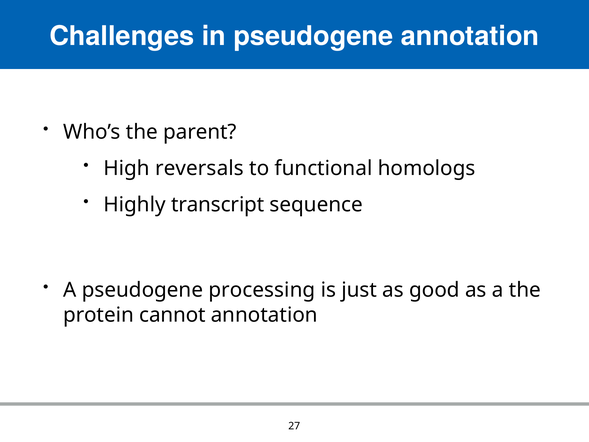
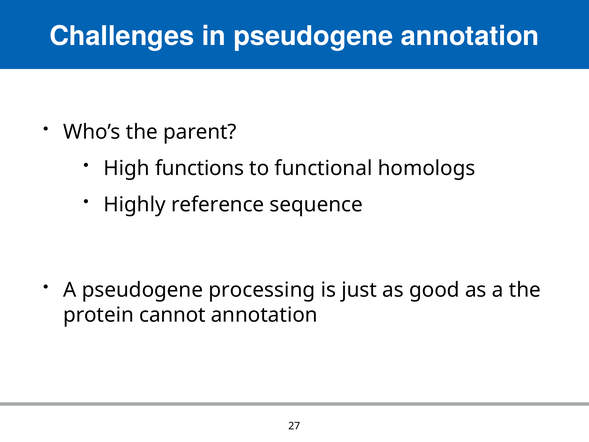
reversals: reversals -> functions
transcript: transcript -> reference
